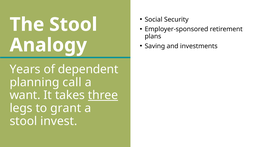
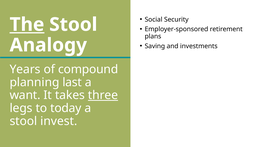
The underline: none -> present
dependent: dependent -> compound
call: call -> last
grant: grant -> today
